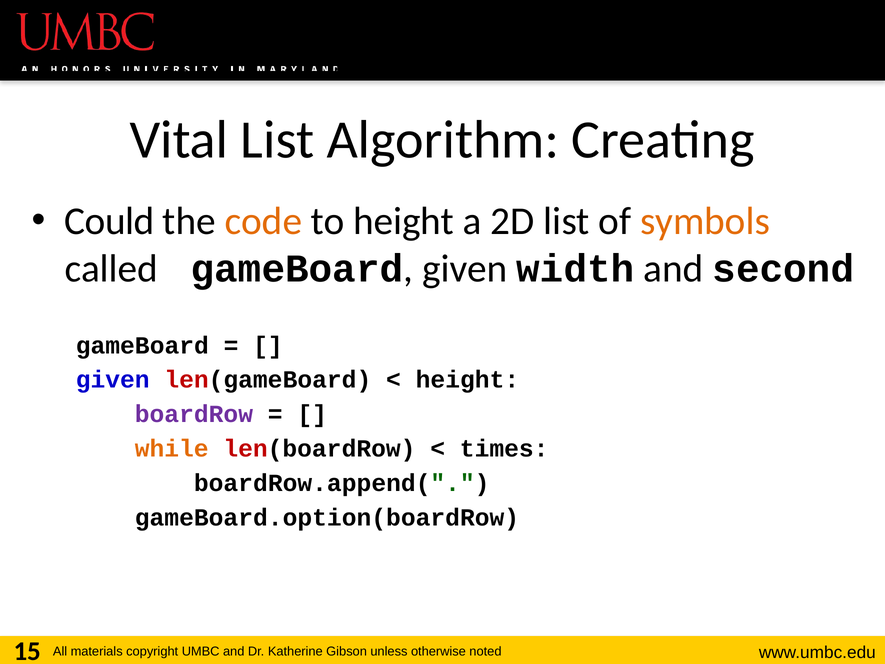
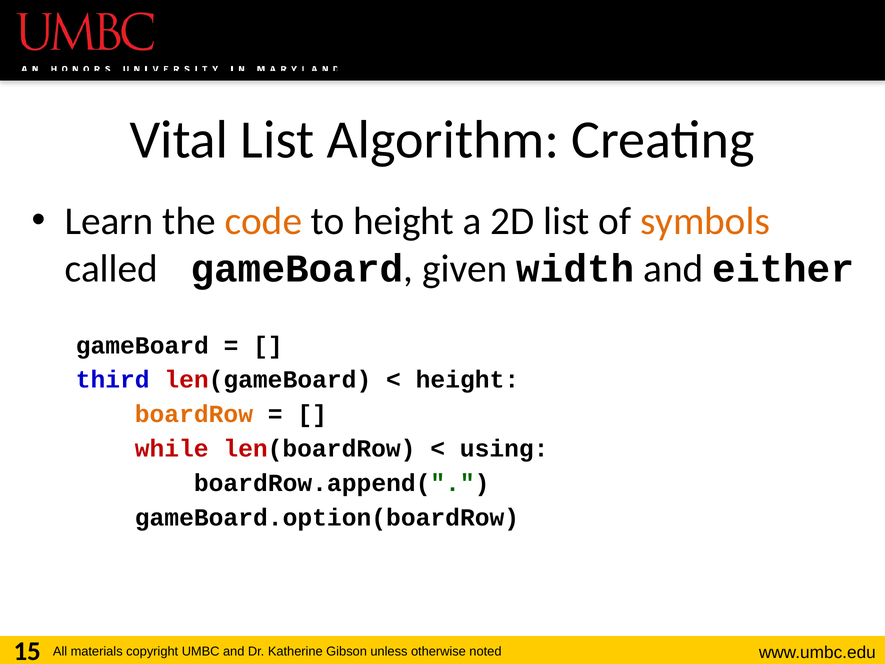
Could: Could -> Learn
second: second -> either
given at (113, 380): given -> third
boardRow colour: purple -> orange
while colour: orange -> red
times: times -> using
